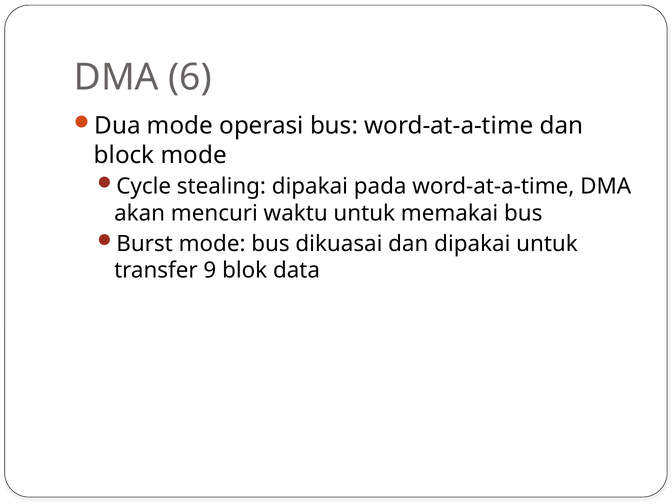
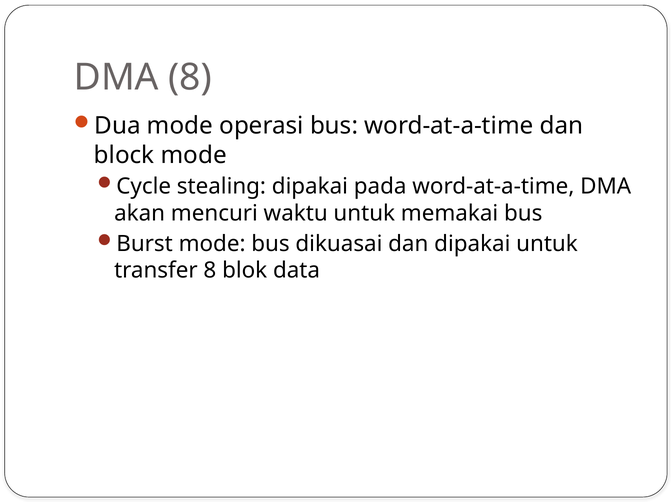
DMA 6: 6 -> 8
transfer 9: 9 -> 8
